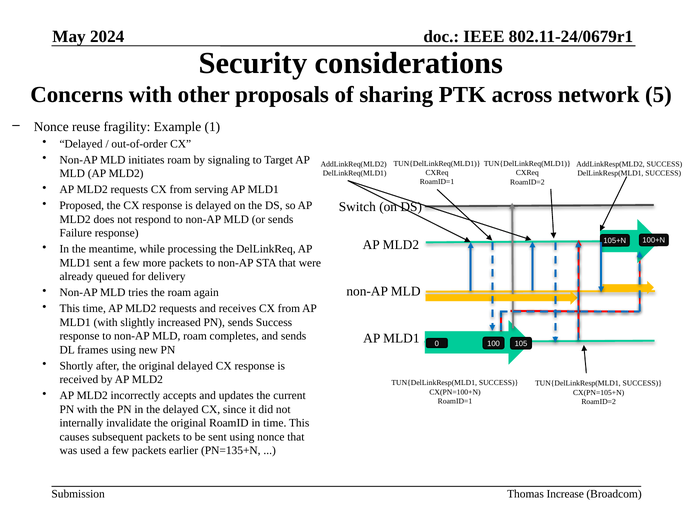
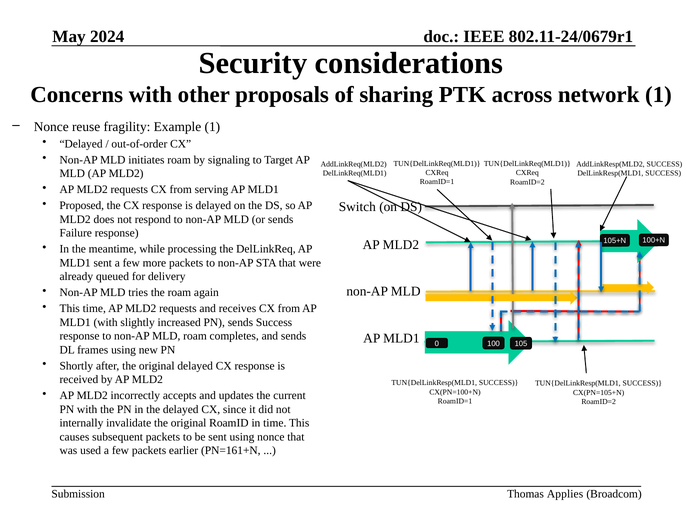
network 5: 5 -> 1
PN=135+N: PN=135+N -> PN=161+N
Increase: Increase -> Applies
